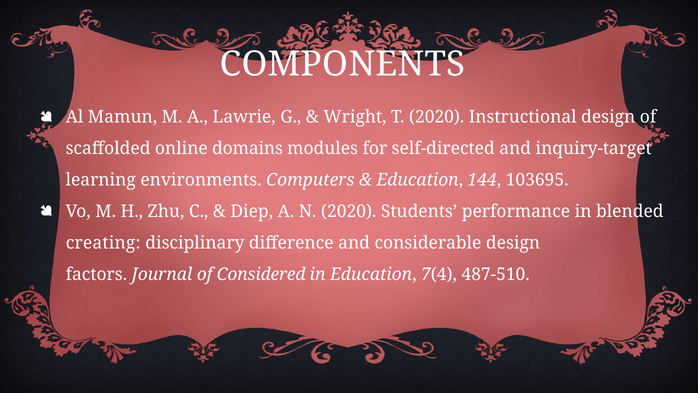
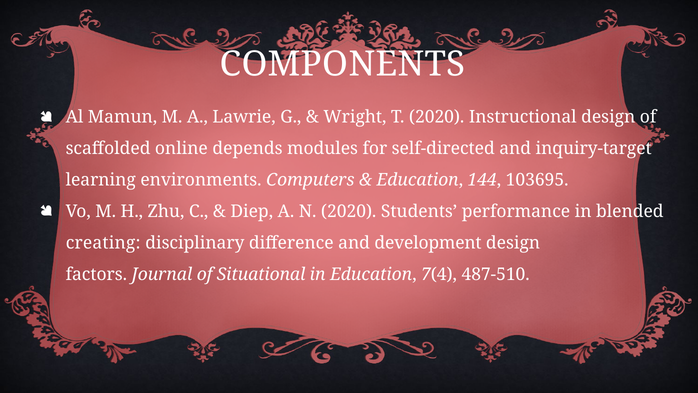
domains: domains -> depends
considerable: considerable -> development
Considered: Considered -> Situational
